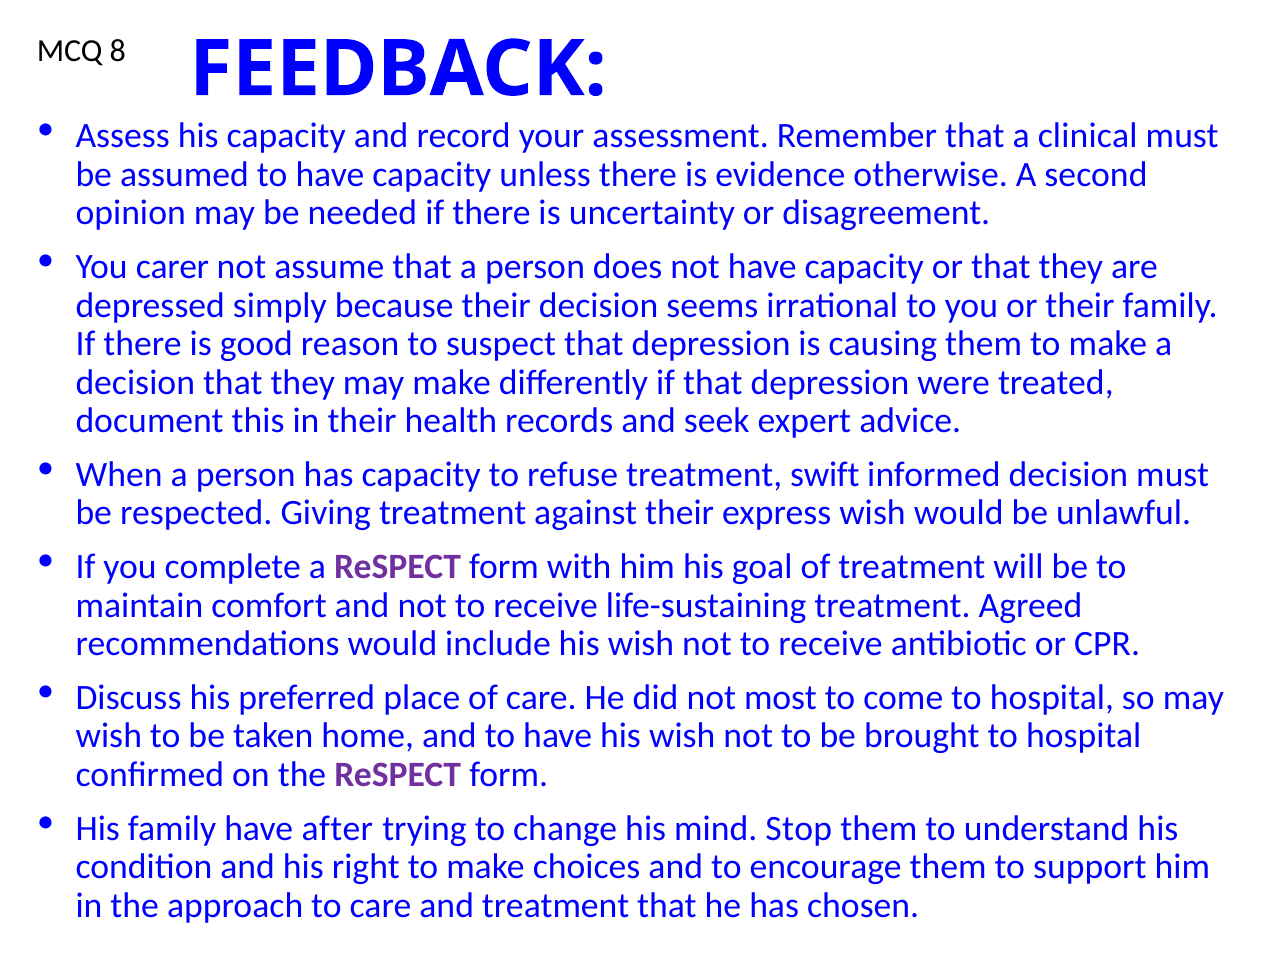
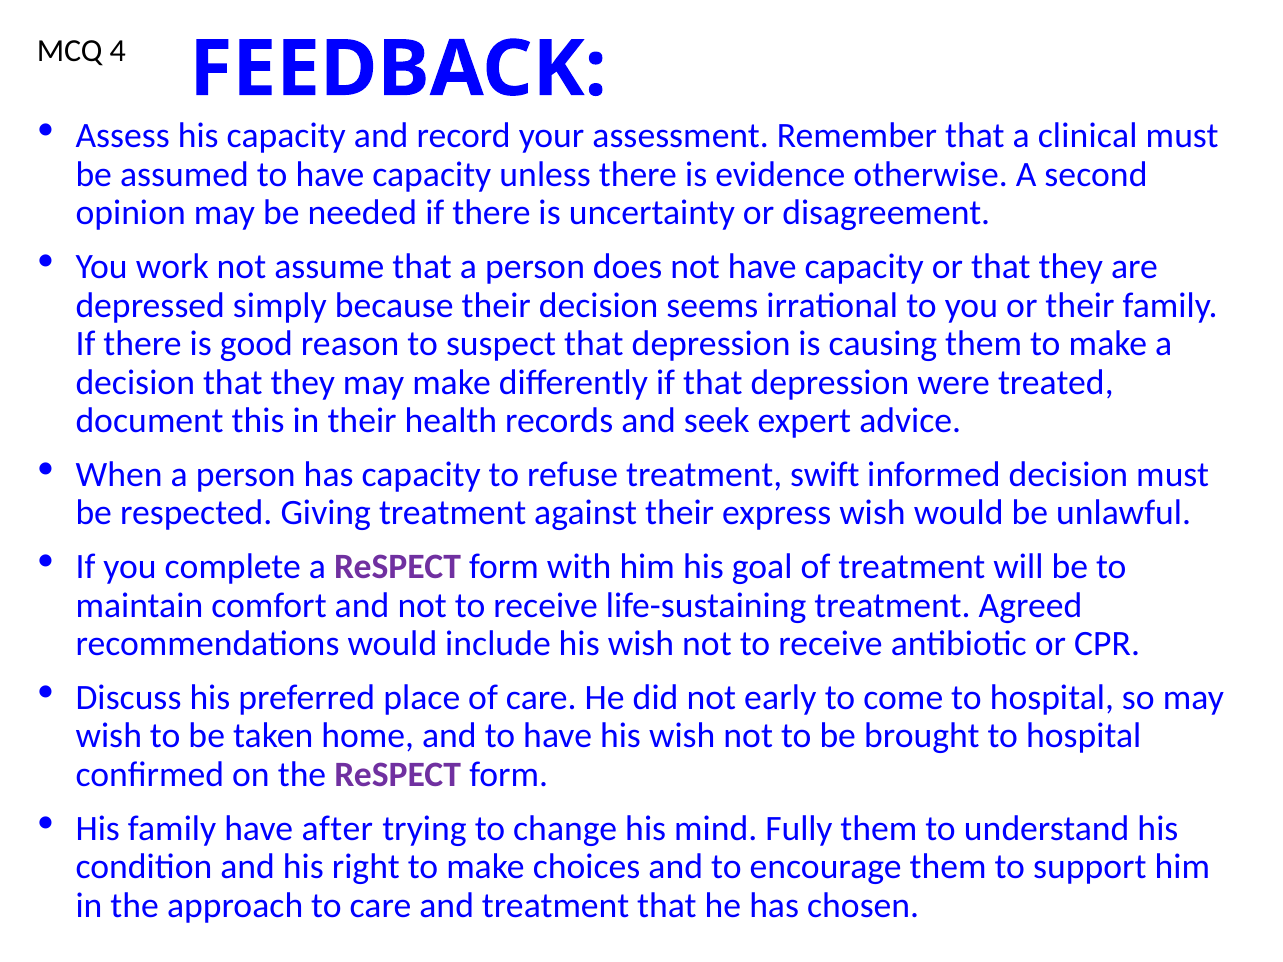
8: 8 -> 4
carer: carer -> work
most: most -> early
Stop: Stop -> Fully
